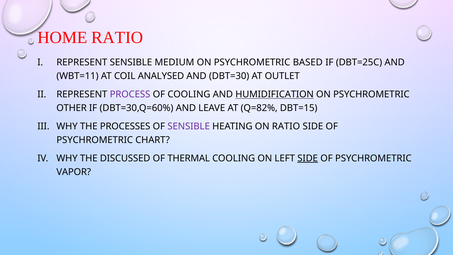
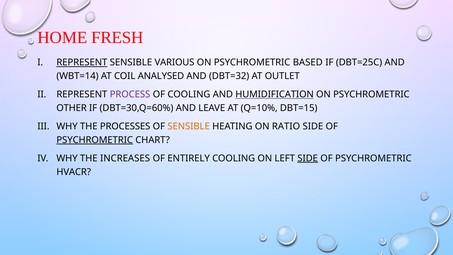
HOME RATIO: RATIO -> FRESH
REPRESENT at (82, 62) underline: none -> present
MEDIUM: MEDIUM -> VARIOUS
WBT=11: WBT=11 -> WBT=14
DBT=30: DBT=30 -> DBT=32
Q=82%: Q=82% -> Q=10%
SENSIBLE at (189, 126) colour: purple -> orange
PSYCHROMETRIC at (95, 140) underline: none -> present
DISCUSSED: DISCUSSED -> INCREASES
THERMAL: THERMAL -> ENTIRELY
VAPOR: VAPOR -> HVACR
